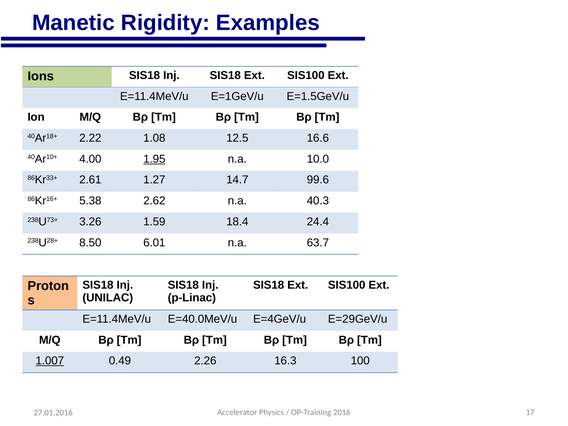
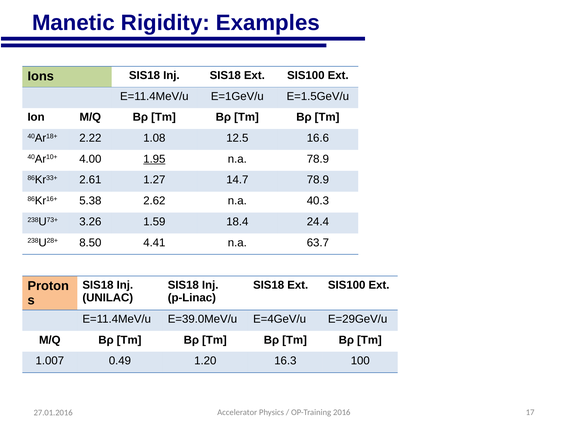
n.a 10.0: 10.0 -> 78.9
14.7 99.6: 99.6 -> 78.9
6.01: 6.01 -> 4.41
E=40.0MeV/u: E=40.0MeV/u -> E=39.0MeV/u
1.007 underline: present -> none
2.26: 2.26 -> 1.20
